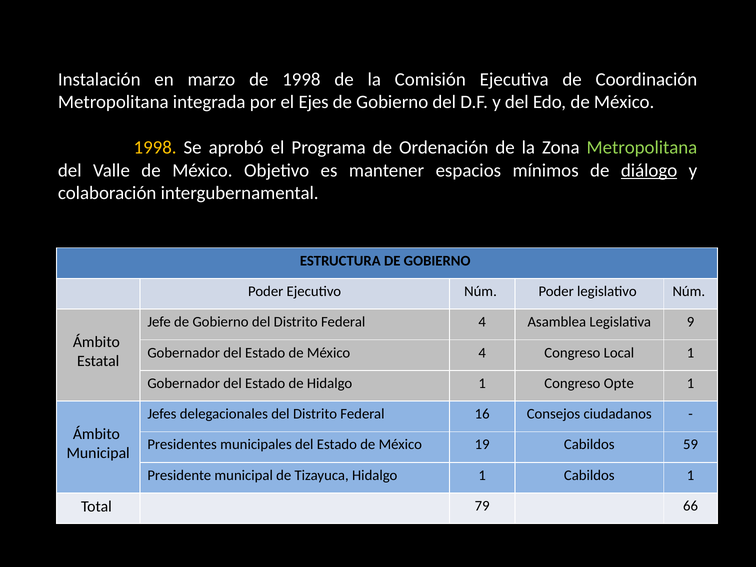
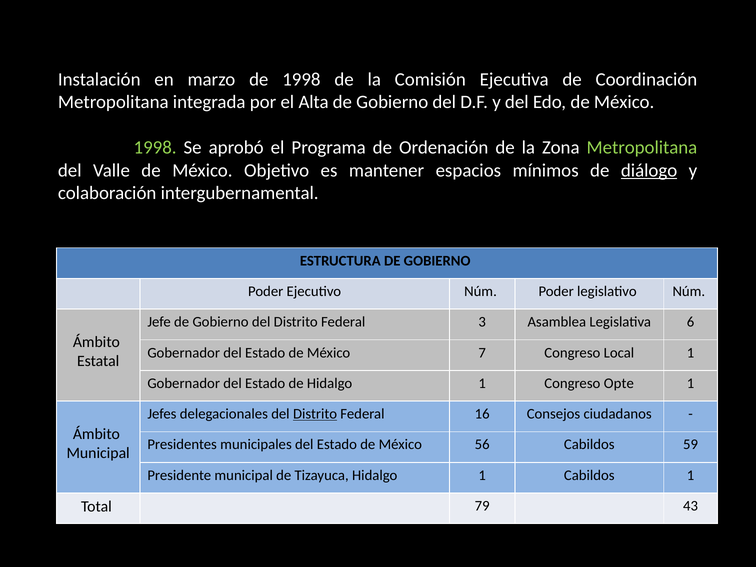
Ejes: Ejes -> Alta
1998 at (155, 148) colour: yellow -> light green
Federal 4: 4 -> 3
9: 9 -> 6
México 4: 4 -> 7
Distrito at (315, 414) underline: none -> present
19: 19 -> 56
66: 66 -> 43
